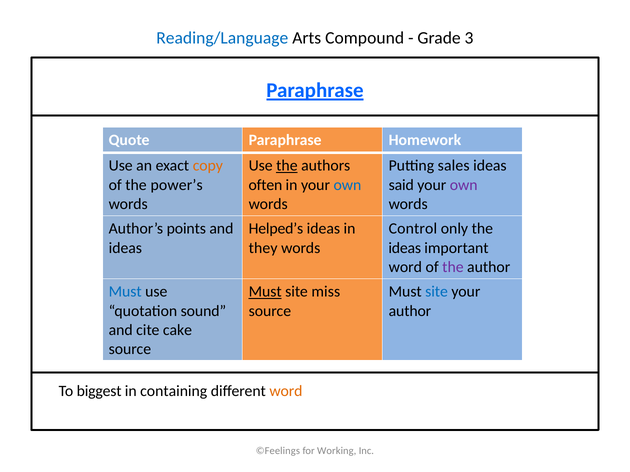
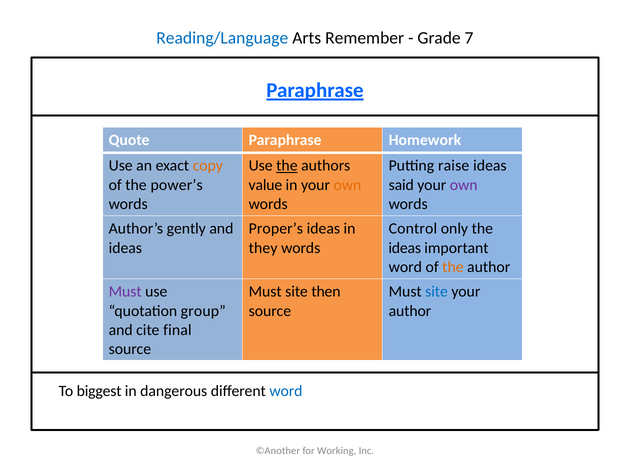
Compound: Compound -> Remember
3: 3 -> 7
sales: sales -> raise
often: often -> value
own at (347, 185) colour: blue -> orange
points: points -> gently
Helped’s: Helped’s -> Proper’s
the at (453, 267) colour: purple -> orange
Must at (125, 292) colour: blue -> purple
Must at (265, 292) underline: present -> none
miss: miss -> then
sound: sound -> group
cake: cake -> final
containing: containing -> dangerous
word at (286, 392) colour: orange -> blue
©Feelings: ©Feelings -> ©Another
